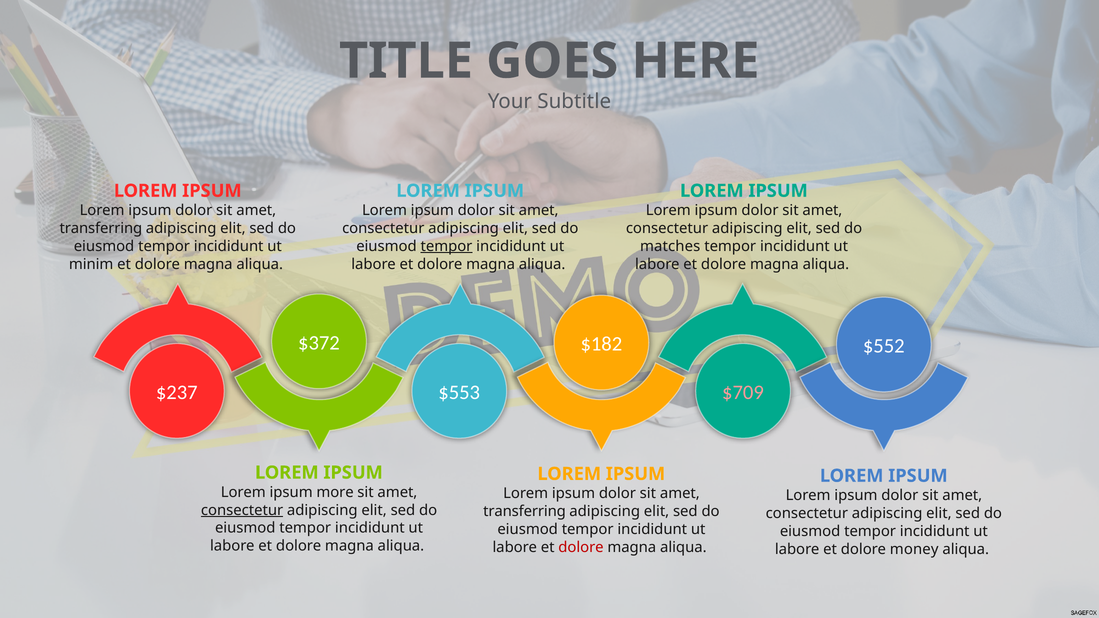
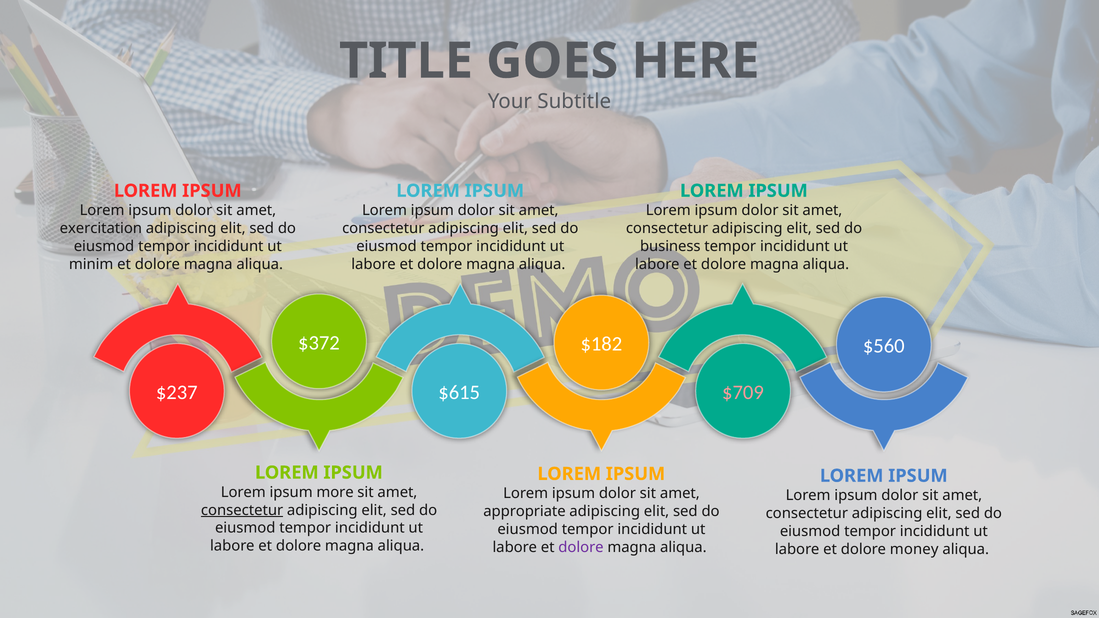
transferring at (101, 228): transferring -> exercitation
tempor at (446, 246) underline: present -> none
matches: matches -> business
$552: $552 -> $560
$553: $553 -> $615
transferring at (525, 512): transferring -> appropriate
dolore at (581, 547) colour: red -> purple
